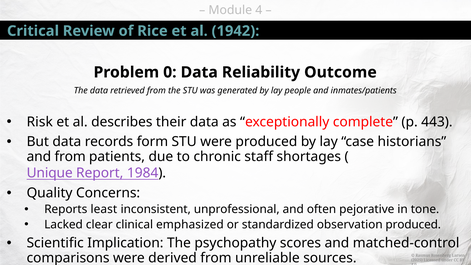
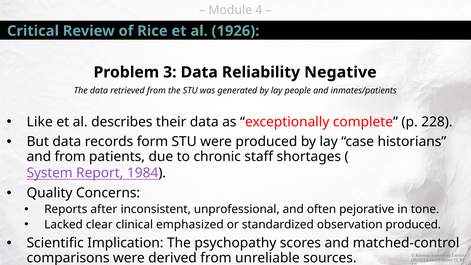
1942: 1942 -> 1926
0: 0 -> 3
Outcome: Outcome -> Negative
Risk: Risk -> Like
443: 443 -> 228
Unique: Unique -> System
least: least -> after
